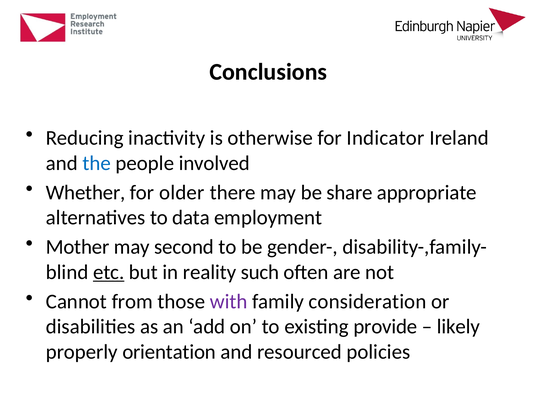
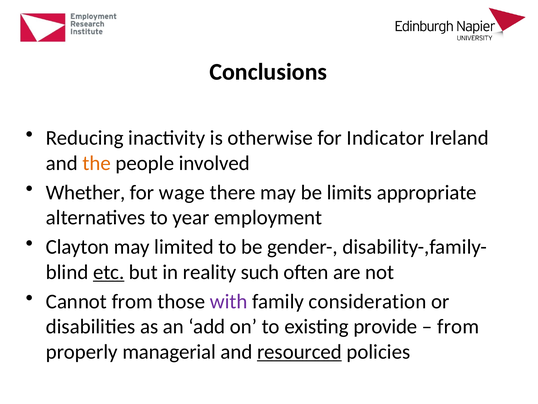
the colour: blue -> orange
older: older -> wage
share: share -> limits
data: data -> year
Mother: Mother -> Clayton
second: second -> limited
likely at (458, 326): likely -> from
orientation: orientation -> managerial
resourced underline: none -> present
